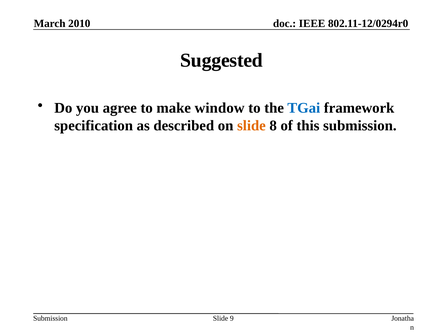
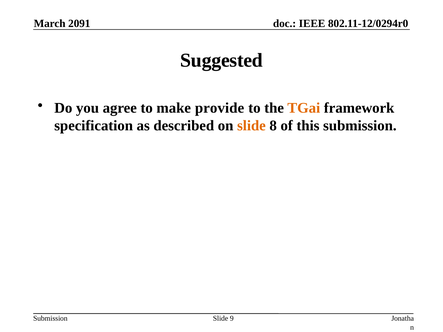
2010: 2010 -> 2091
window: window -> provide
TGai colour: blue -> orange
